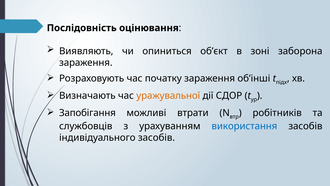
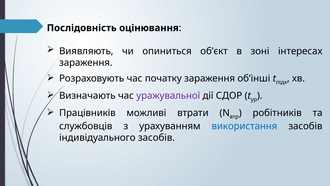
заборона: заборона -> інтересах
уражувальної colour: orange -> purple
Запобігання: Запобігання -> Працівників
